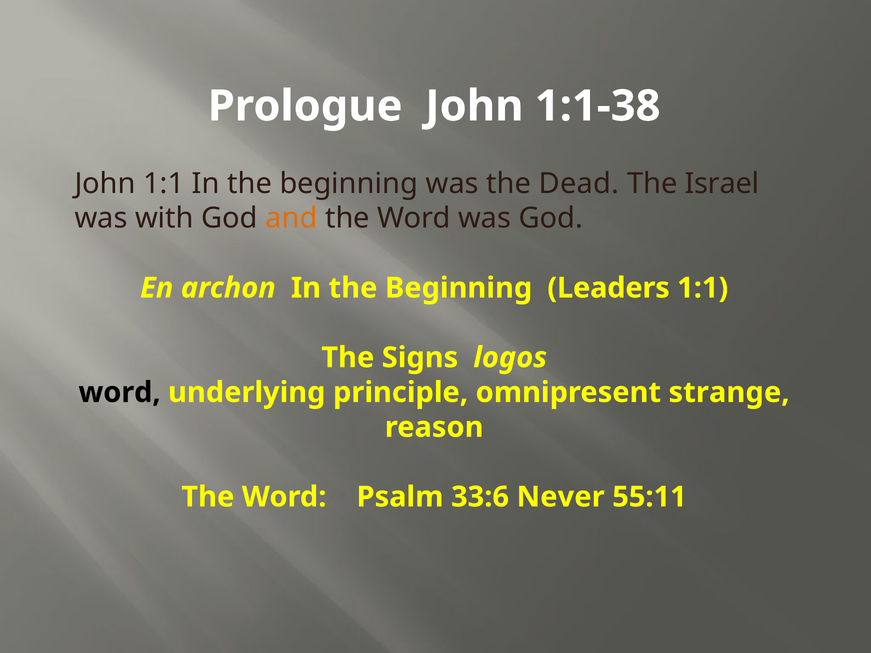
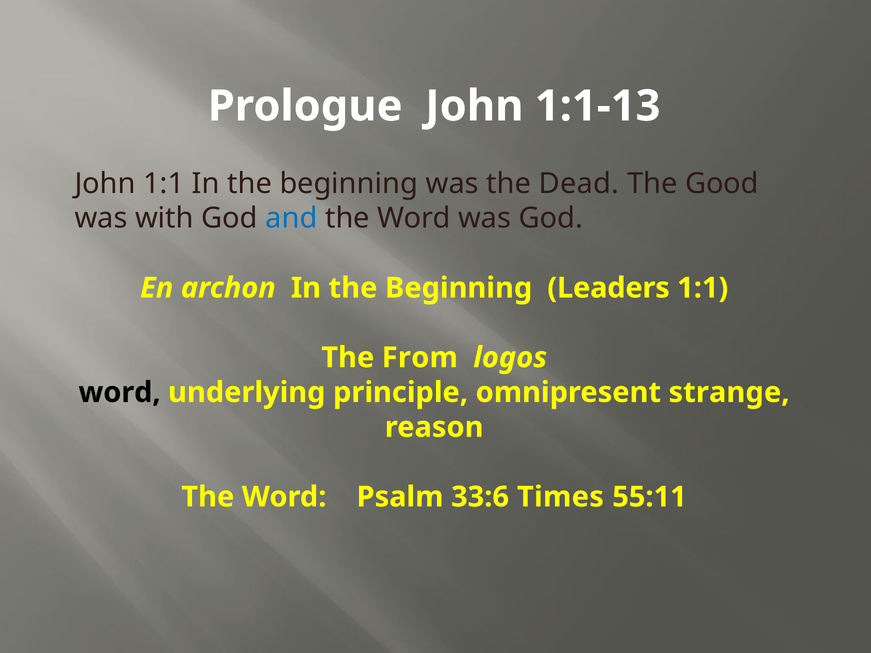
1:1-38: 1:1-38 -> 1:1-13
Israel: Israel -> Good
and colour: orange -> blue
Signs: Signs -> From
Never: Never -> Times
